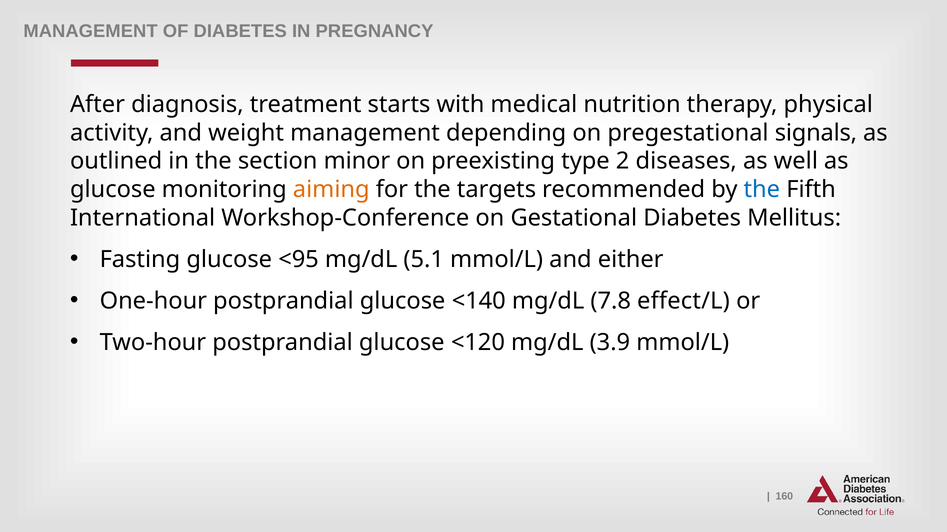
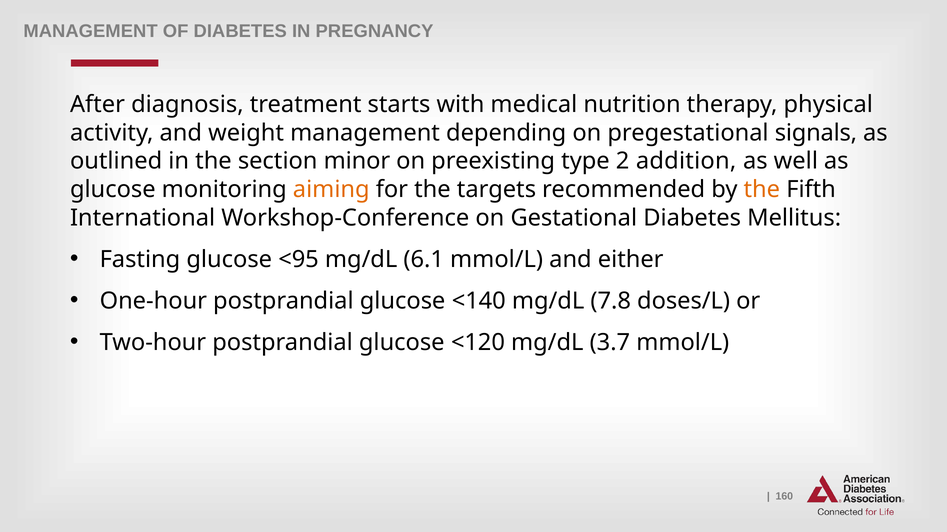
diseases: diseases -> addition
the at (762, 190) colour: blue -> orange
5.1: 5.1 -> 6.1
effect/L: effect/L -> doses/L
3.9: 3.9 -> 3.7
